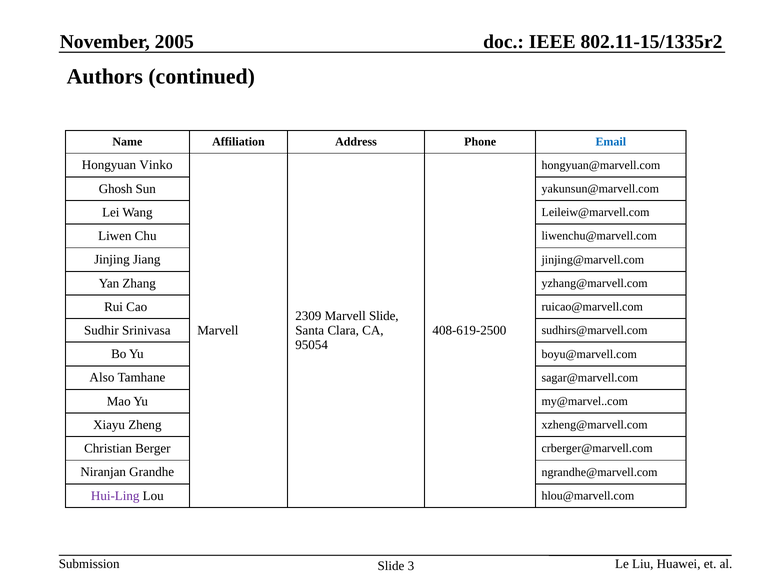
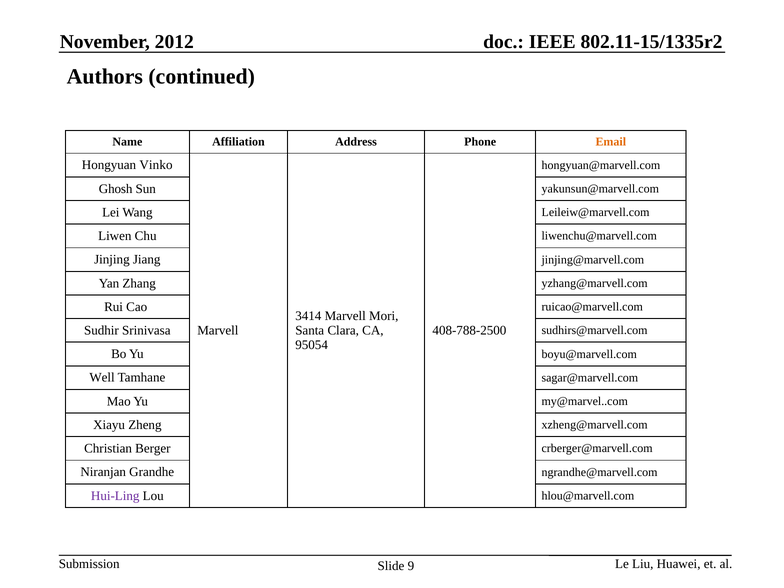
2005: 2005 -> 2012
Email colour: blue -> orange
2309: 2309 -> 3414
Marvell Slide: Slide -> Mori
408-619-2500: 408-619-2500 -> 408-788-2500
Also: Also -> Well
3: 3 -> 9
